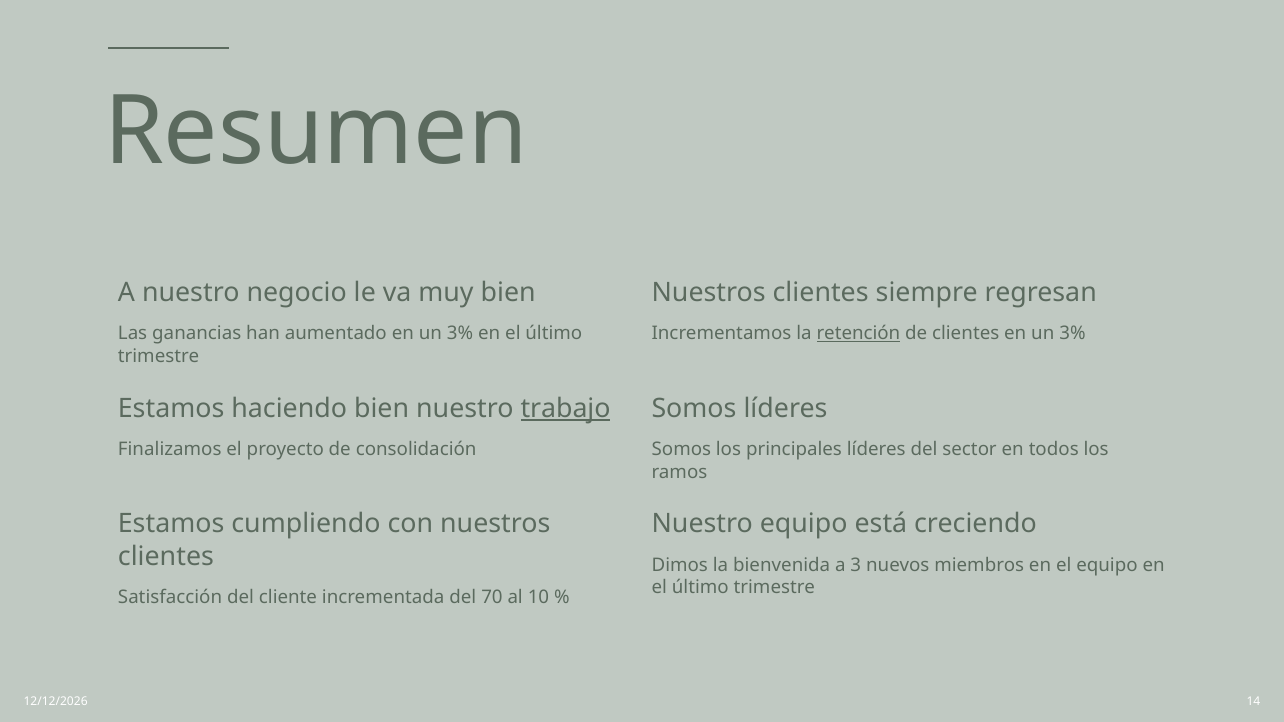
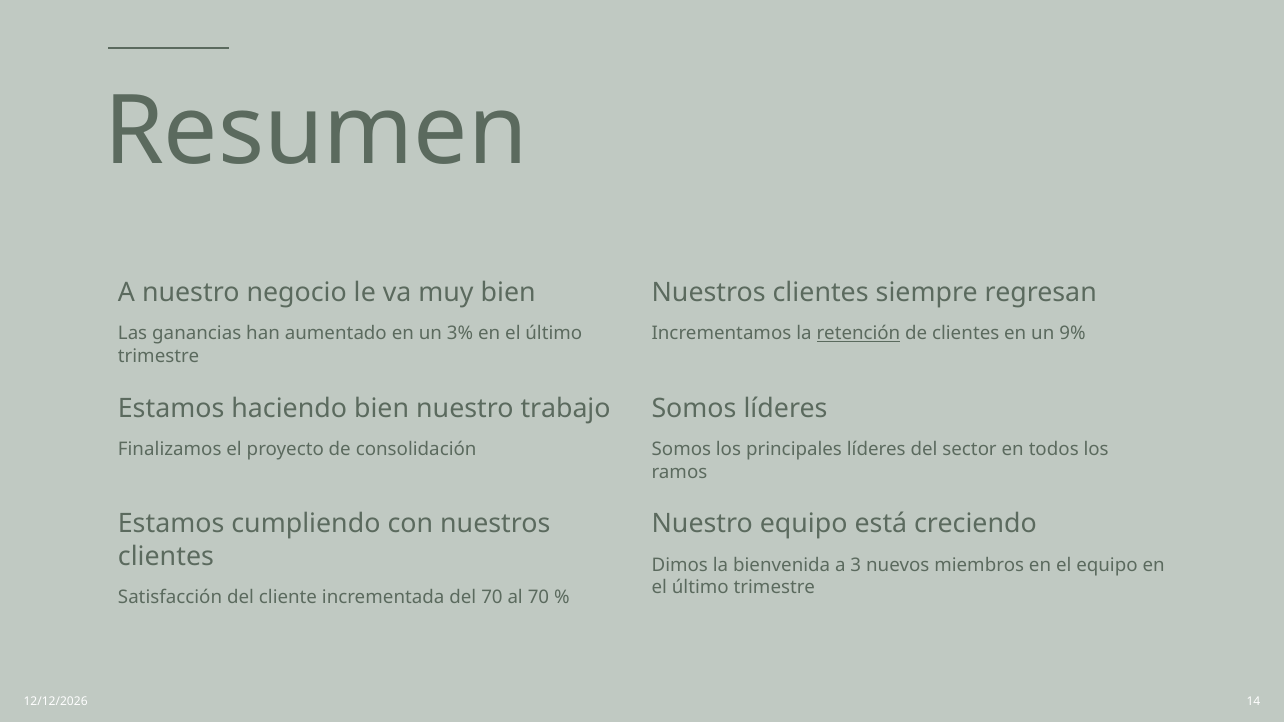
clientes en un 3%: 3% -> 9%
trabajo underline: present -> none
al 10: 10 -> 70
